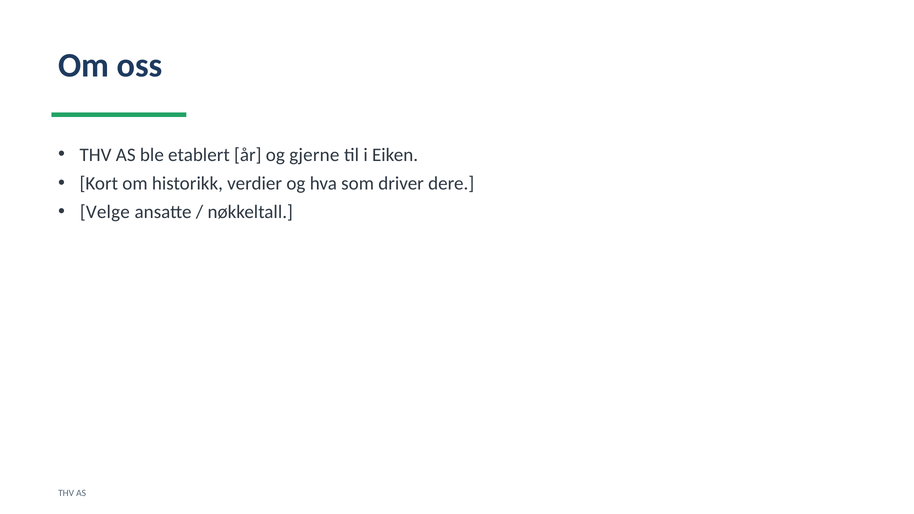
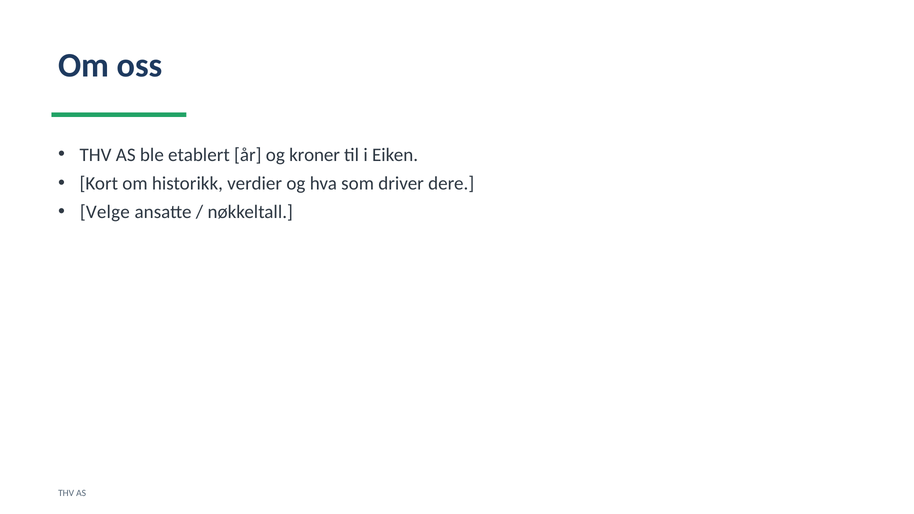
gjerne: gjerne -> kroner
